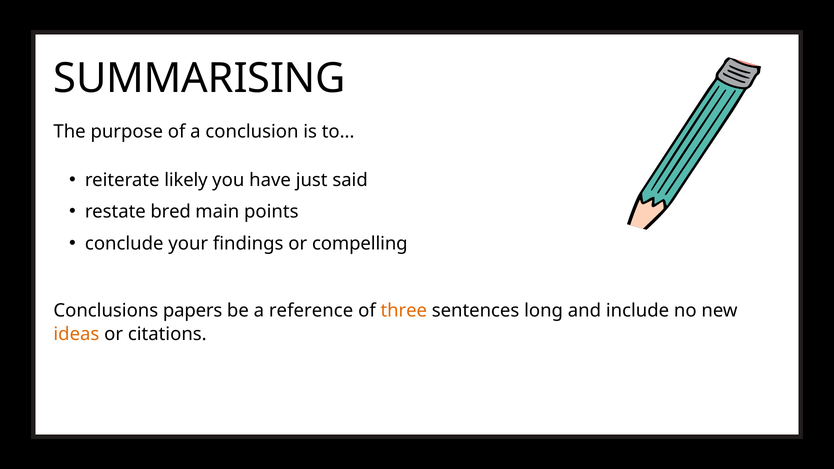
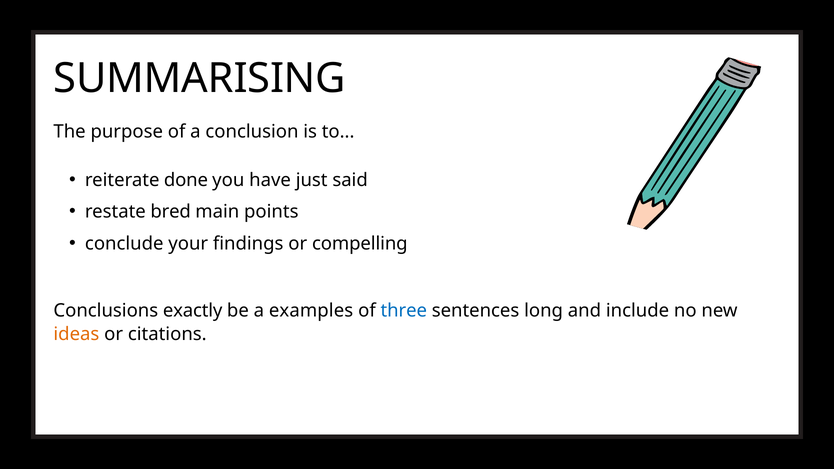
likely: likely -> done
papers: papers -> exactly
reference: reference -> examples
three colour: orange -> blue
